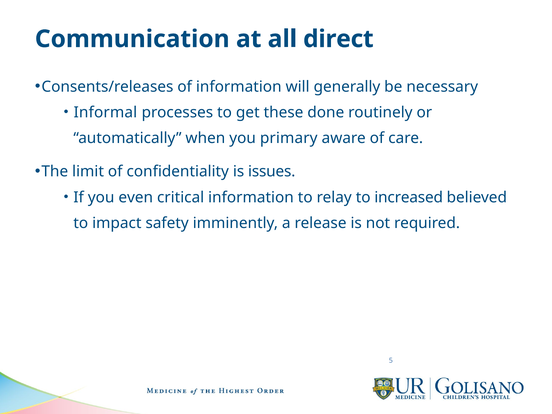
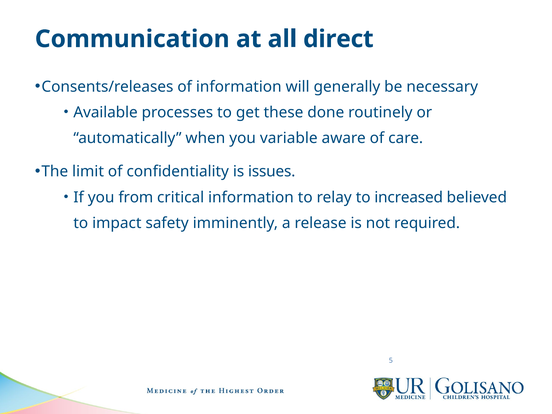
Informal: Informal -> Available
primary: primary -> variable
even: even -> from
